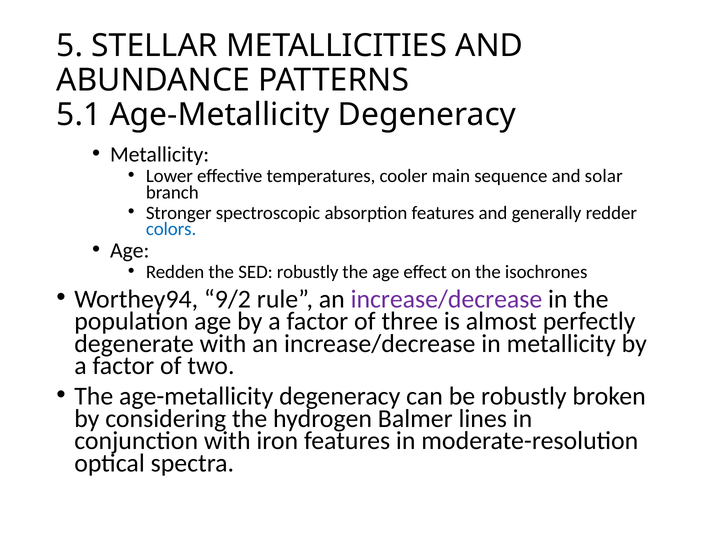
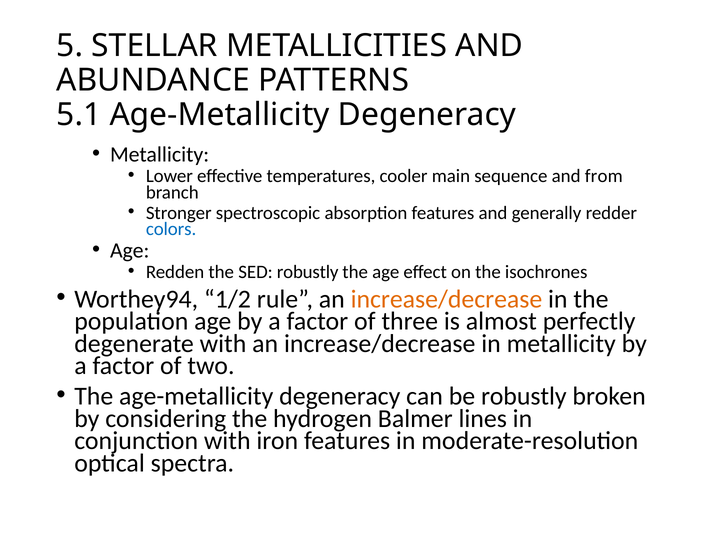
solar: solar -> from
9/2: 9/2 -> 1/2
increase/decrease at (446, 299) colour: purple -> orange
